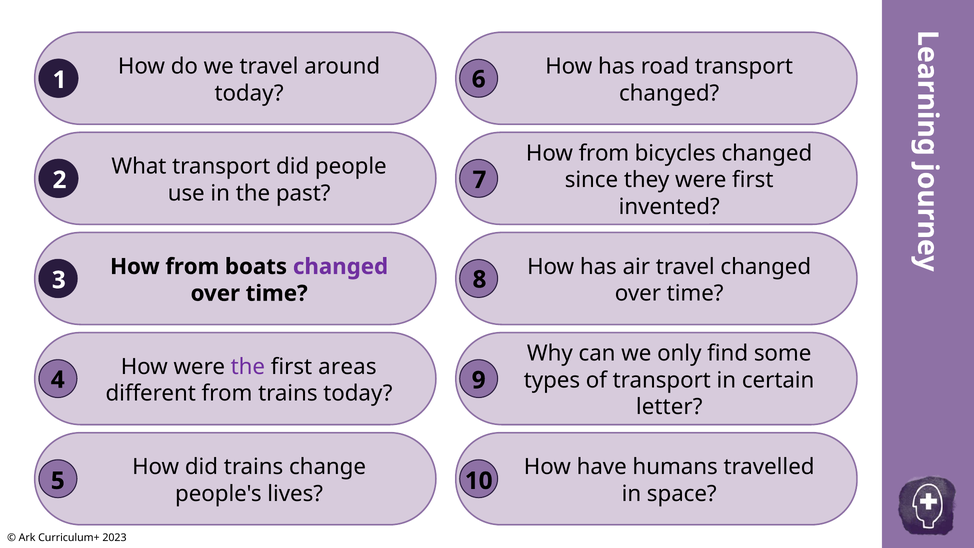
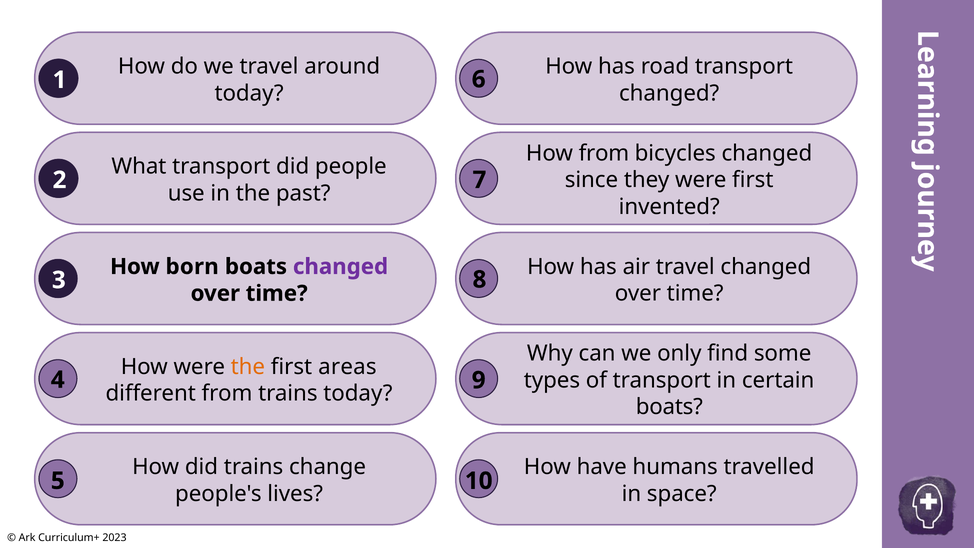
from at (192, 267): from -> born
the at (248, 367) colour: purple -> orange
letter at (669, 407): letter -> boats
